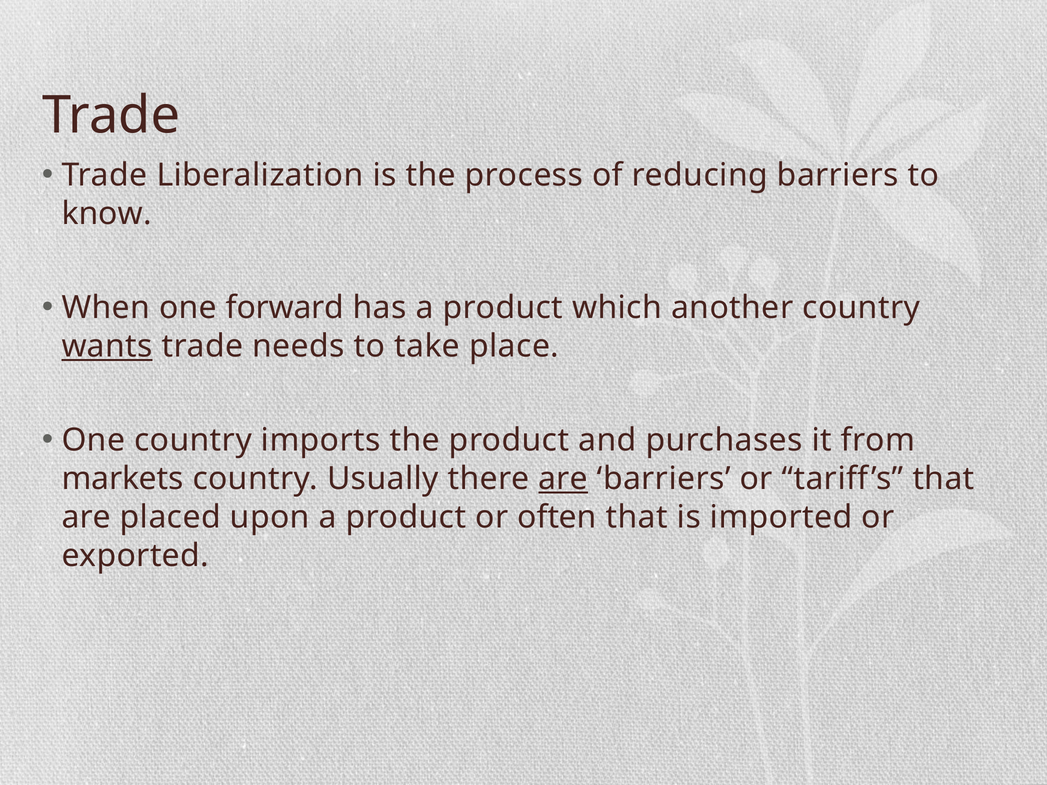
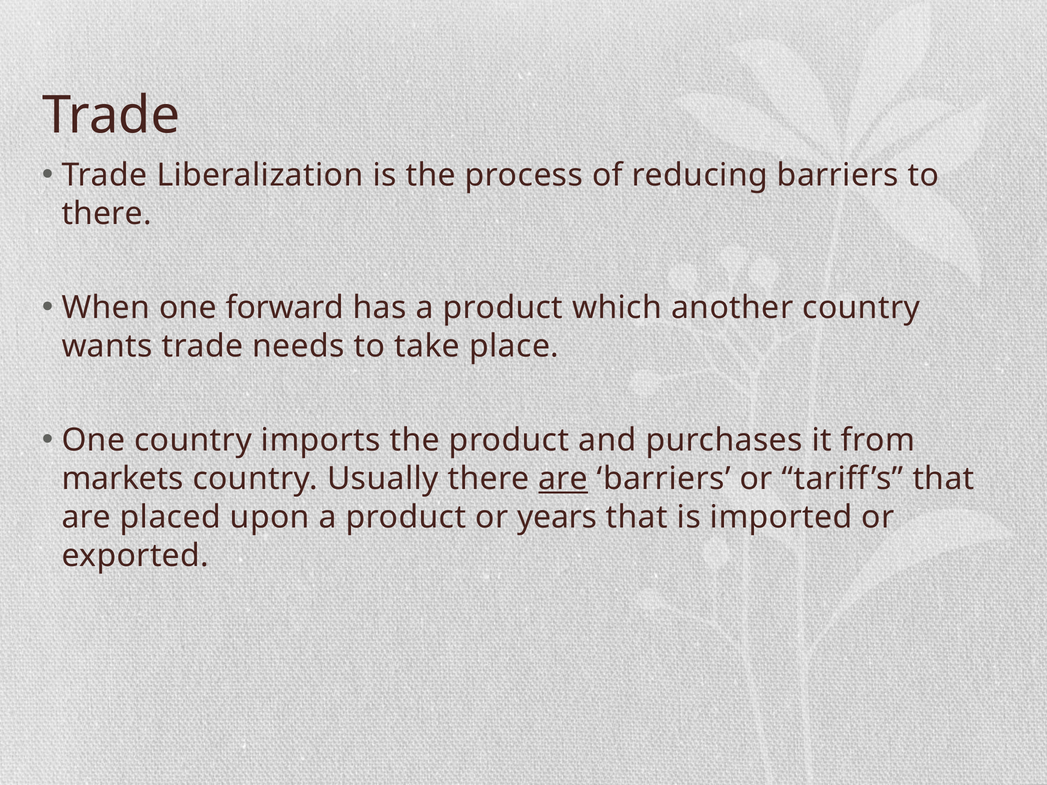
know at (107, 214): know -> there
wants underline: present -> none
often: often -> years
